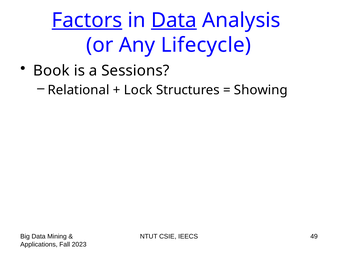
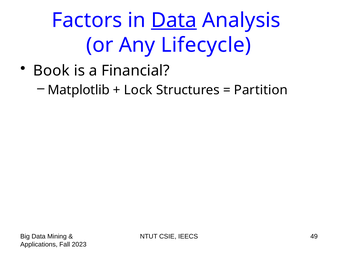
Factors underline: present -> none
Sessions: Sessions -> Financial
Relational: Relational -> Matplotlib
Showing: Showing -> Partition
